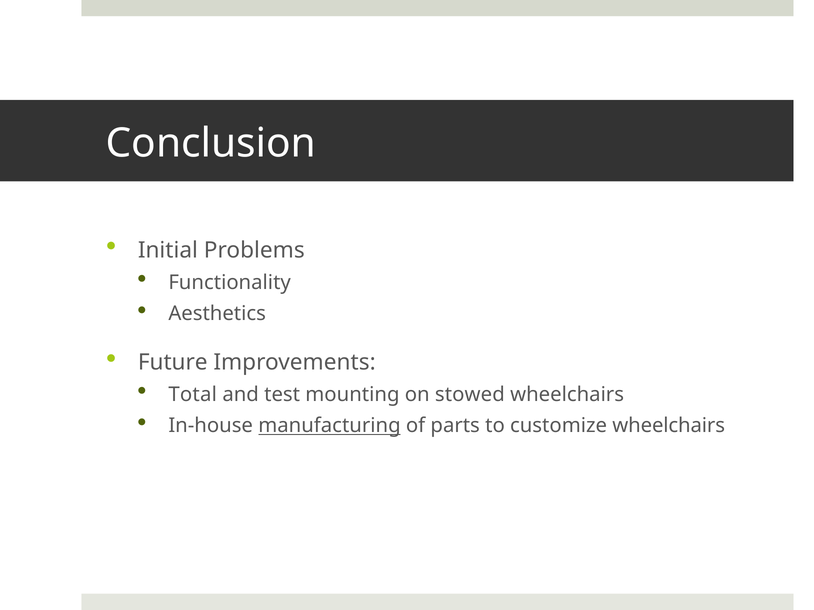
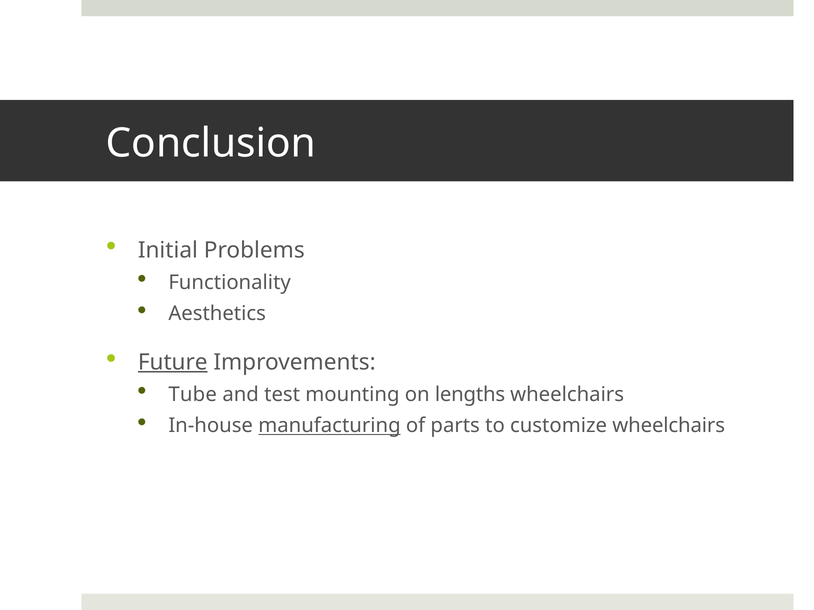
Future underline: none -> present
Total: Total -> Tube
stowed: stowed -> lengths
